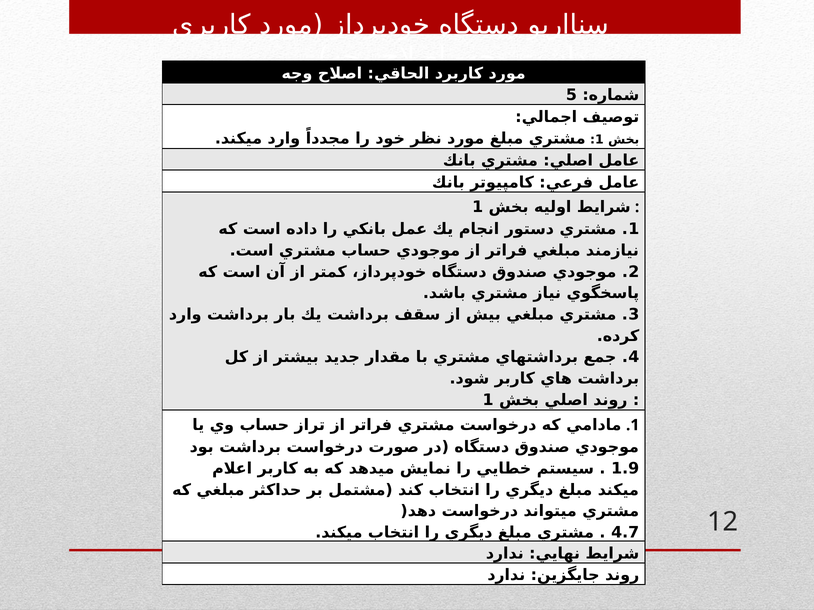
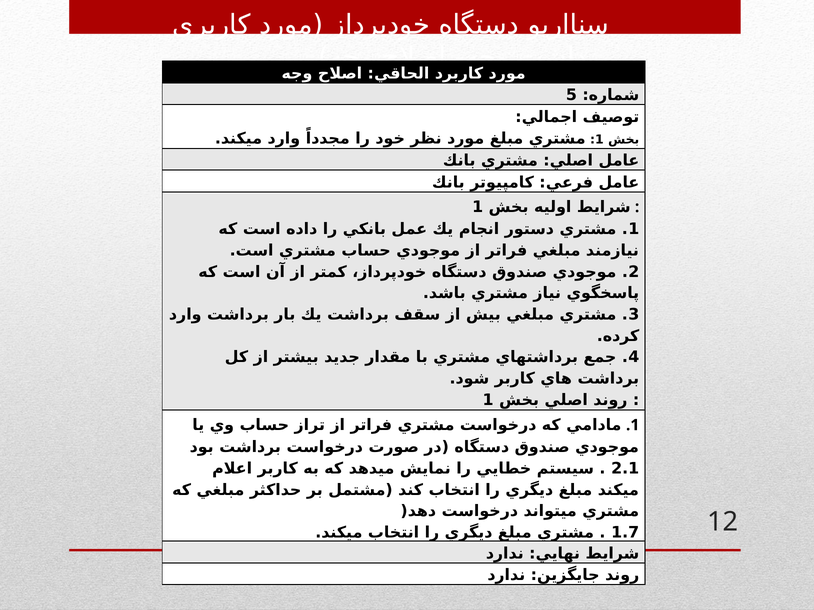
1.9: 1.9 -> 2.1
4.7: 4.7 -> 1.7
